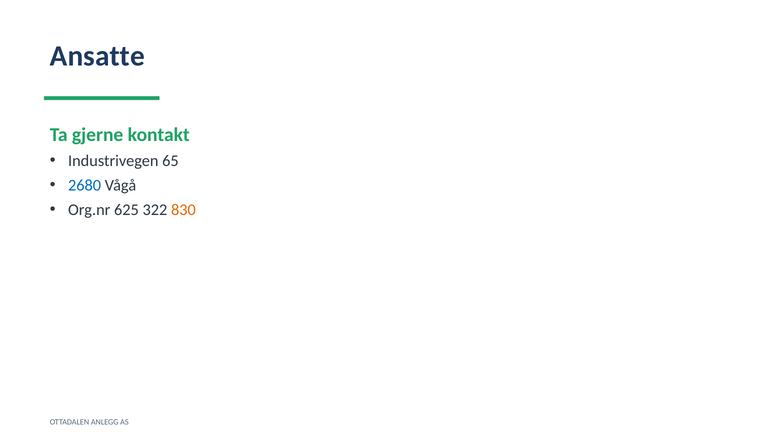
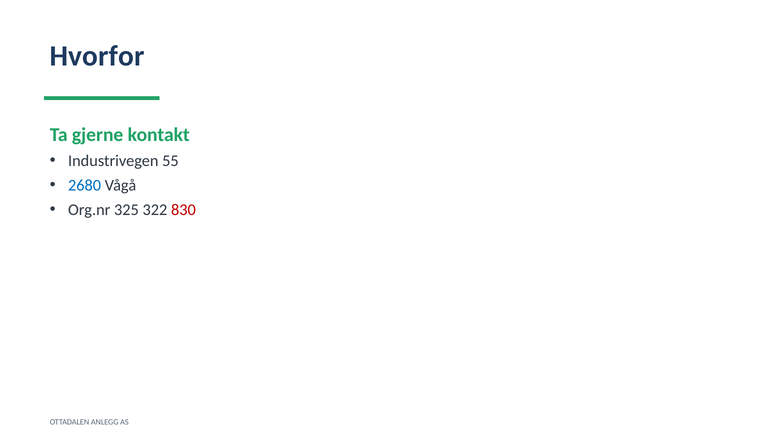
Ansatte: Ansatte -> Hvorfor
65: 65 -> 55
625: 625 -> 325
830 colour: orange -> red
